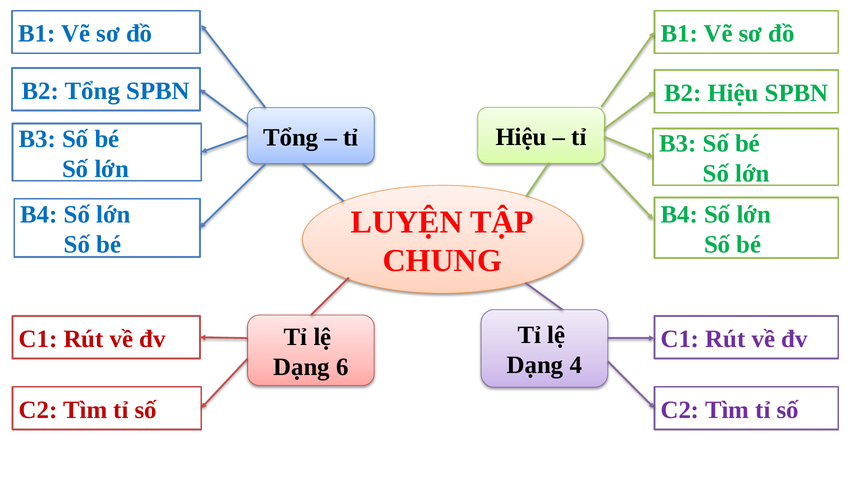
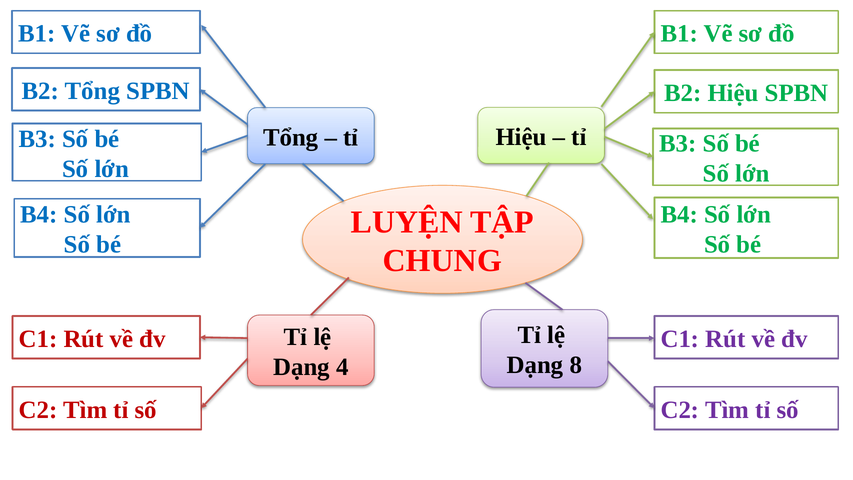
4: 4 -> 8
6: 6 -> 4
